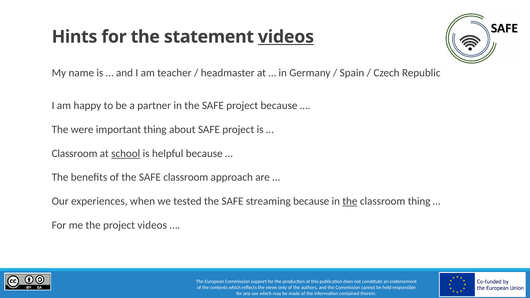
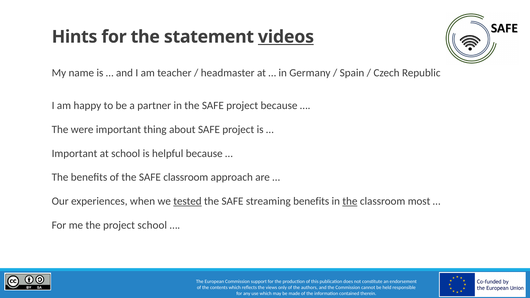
Classroom at (75, 153): Classroom -> Important
school at (126, 153) underline: present -> none
tested underline: none -> present
streaming because: because -> benefits
classroom thing: thing -> most
project videos: videos -> school
